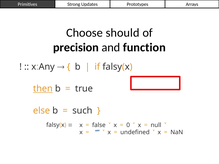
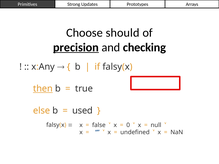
precision underline: none -> present
function: function -> checking
such: such -> used
